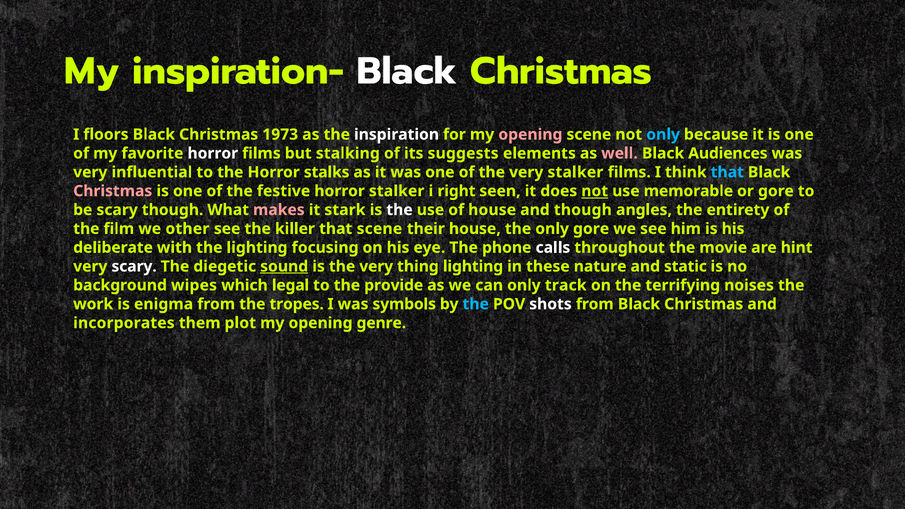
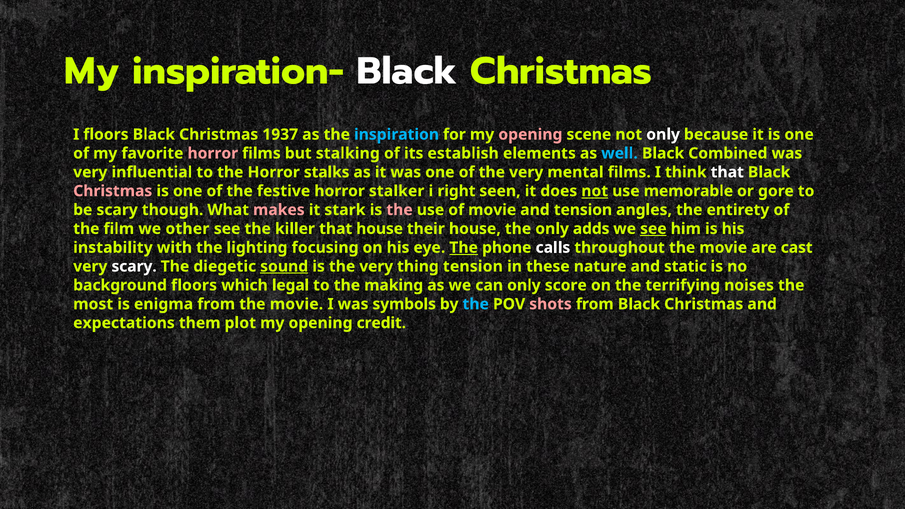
1973: 1973 -> 1937
inspiration colour: white -> light blue
only at (663, 135) colour: light blue -> white
horror at (213, 153) colour: white -> pink
suggests: suggests -> establish
well colour: pink -> light blue
Audiences: Audiences -> Combined
very stalker: stalker -> mental
that at (727, 172) colour: light blue -> white
the at (400, 210) colour: white -> pink
of house: house -> movie
and though: though -> tension
that scene: scene -> house
only gore: gore -> adds
see at (653, 229) underline: none -> present
deliberate: deliberate -> instability
The at (464, 248) underline: none -> present
hint: hint -> cast
thing lighting: lighting -> tension
background wipes: wipes -> floors
provide: provide -> making
track: track -> score
work: work -> most
from the tropes: tropes -> movie
shots colour: white -> pink
incorporates: incorporates -> expectations
genre: genre -> credit
